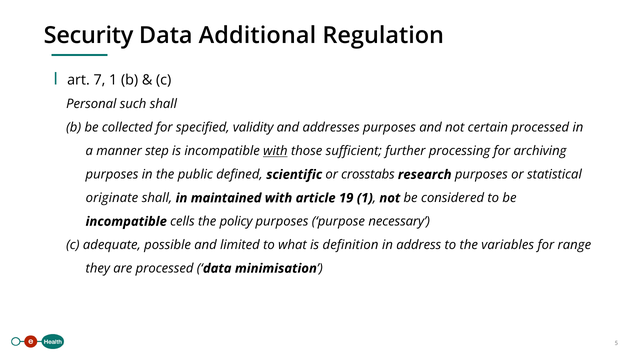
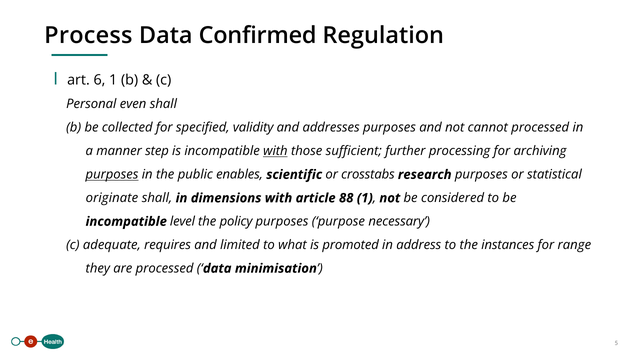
Security: Security -> Process
Additional: Additional -> Confirmed
7: 7 -> 6
such: such -> even
certain: certain -> cannot
purposes at (112, 175) underline: none -> present
defined: defined -> enables
maintained: maintained -> dimensions
19: 19 -> 88
cells: cells -> level
possible: possible -> requires
definition: definition -> promoted
variables: variables -> instances
